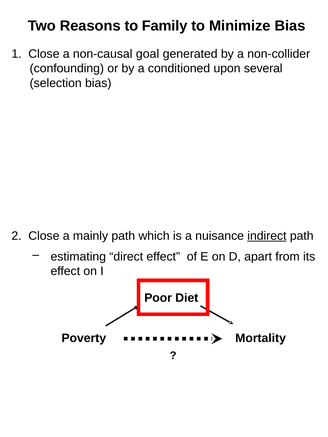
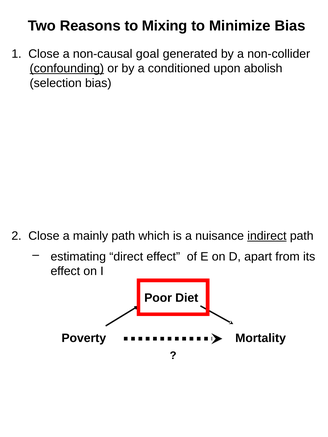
Family: Family -> Mixing
confounding underline: none -> present
several: several -> abolish
